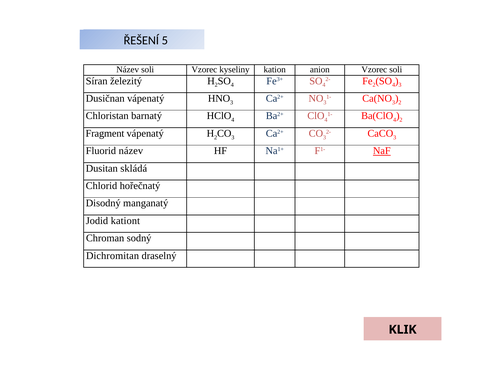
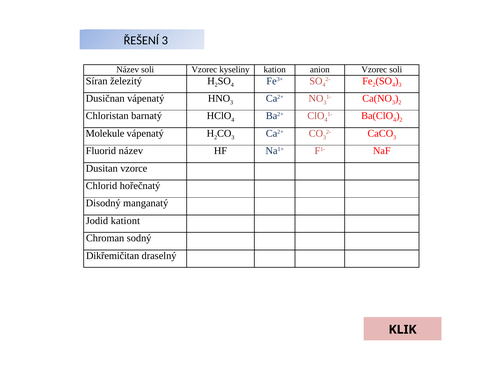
ŘEŠENÍ 5: 5 -> 3
Fragment: Fragment -> Molekule
NaF underline: present -> none
skládá: skládá -> vzorce
Dichromitan: Dichromitan -> Dikřemičitan
